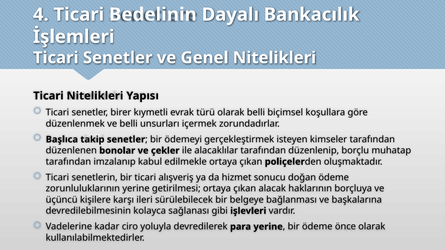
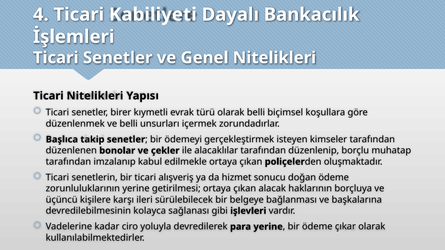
Bedelinin: Bedelinin -> Kabiliyeti
önce: önce -> çıkar
